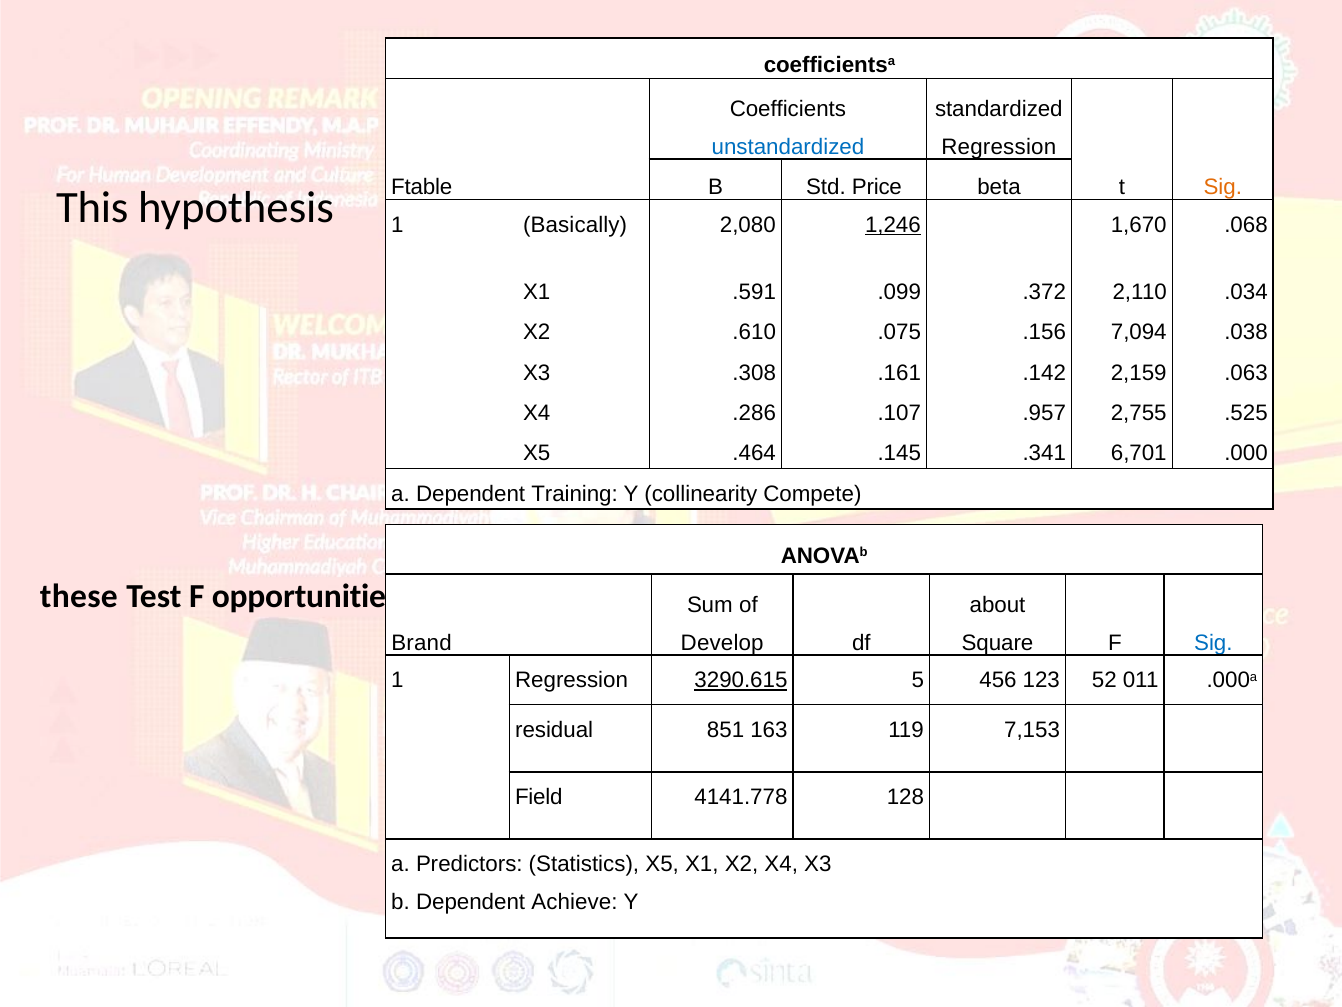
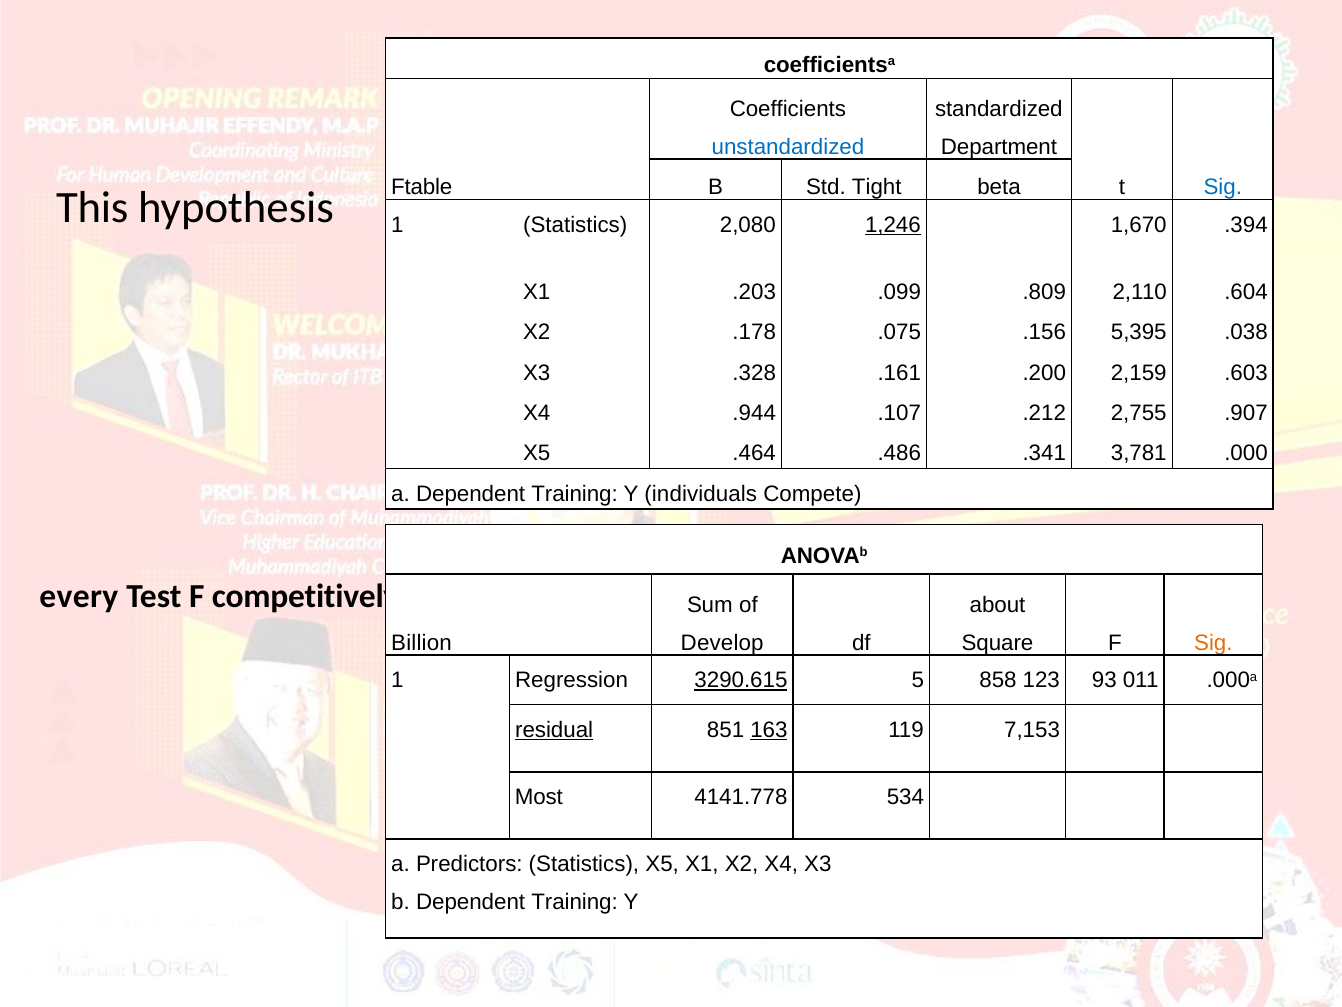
Regression at (999, 147): Regression -> Department
Price: Price -> Tight
Sig at (1223, 187) colour: orange -> blue
1 Basically: Basically -> Statistics
.068: .068 -> .394
.591: .591 -> .203
.372: .372 -> .809
.034: .034 -> .604
.610: .610 -> .178
7,094: 7,094 -> 5,395
.308: .308 -> .328
.142: .142 -> .200
.063: .063 -> .603
.286: .286 -> .944
.957: .957 -> .212
.525: .525 -> .907
.145: .145 -> .486
6,701: 6,701 -> 3,781
collinearity: collinearity -> individuals
these: these -> every
opportunities: opportunities -> competitively
Brand: Brand -> Billion
Sig at (1213, 642) colour: blue -> orange
456: 456 -> 858
52: 52 -> 93
residual underline: none -> present
163 underline: none -> present
Field: Field -> Most
128: 128 -> 534
b Dependent Achieve: Achieve -> Training
